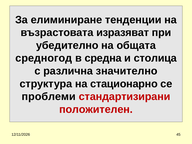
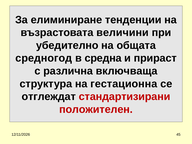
изразяват: изразяват -> величини
столица: столица -> прираст
значително: значително -> включваща
стационарно: стационарно -> гестационна
проблеми: проблеми -> отглеждат
